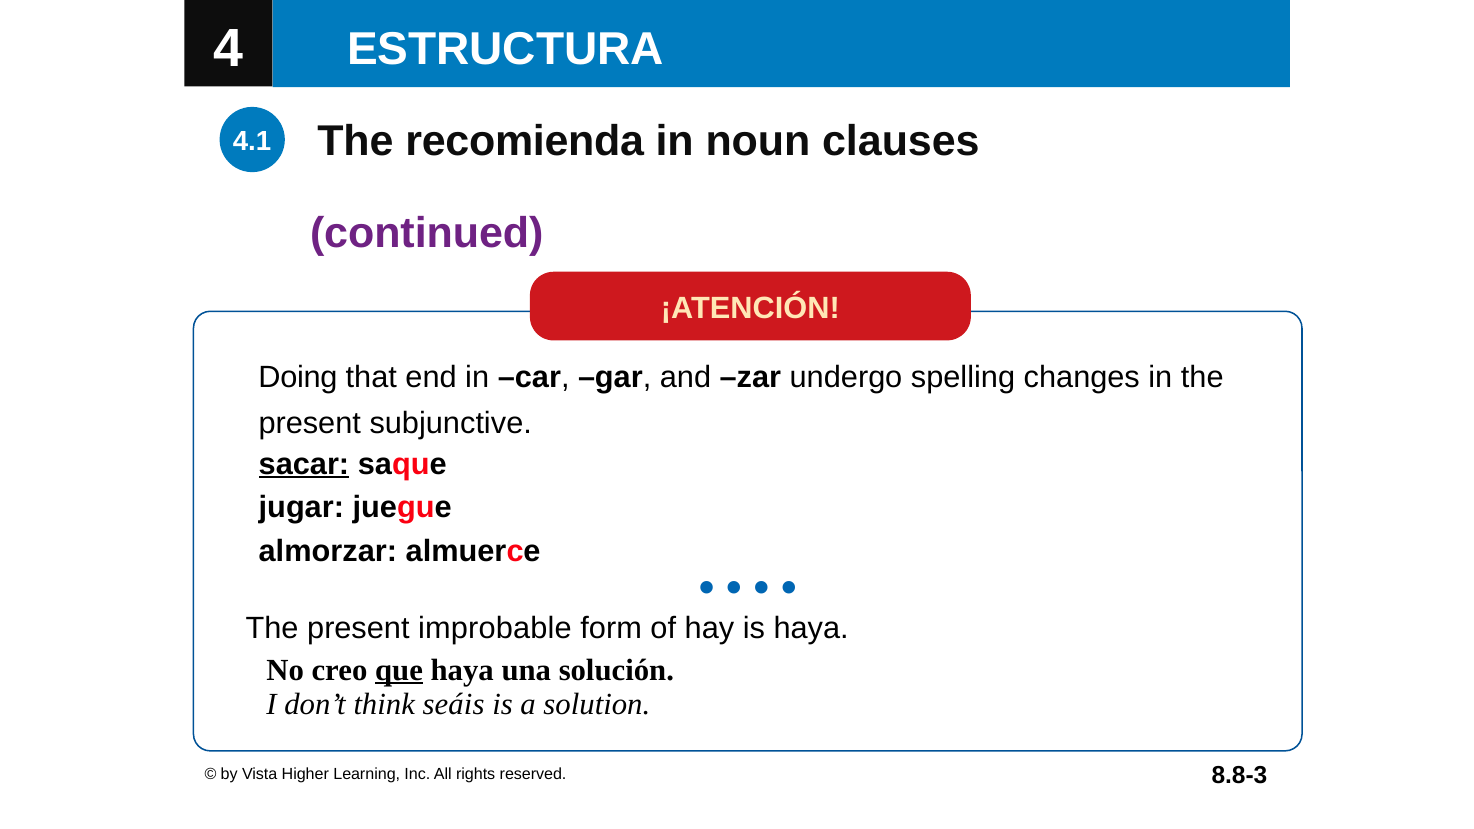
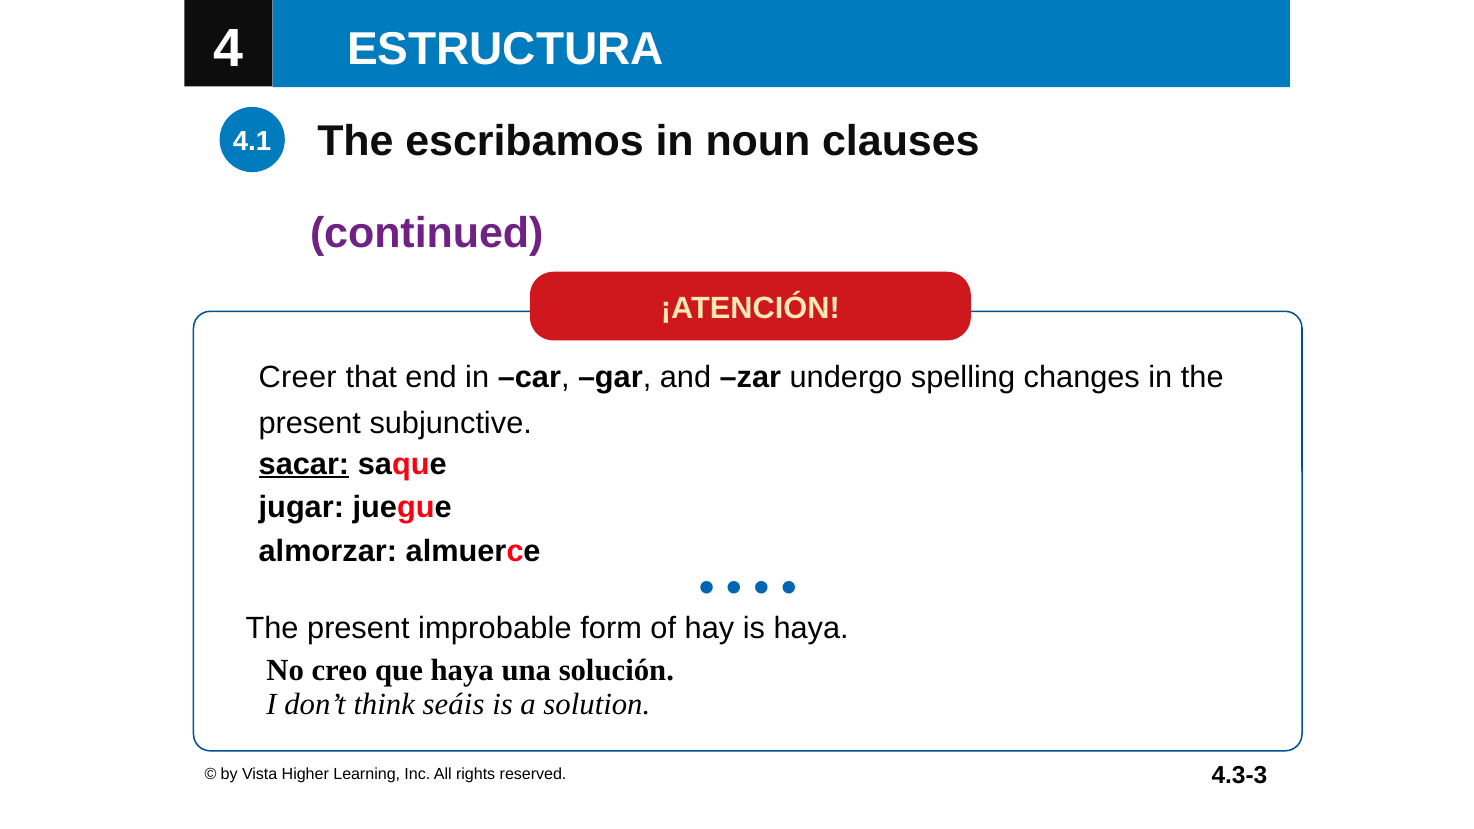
recomienda: recomienda -> escribamos
Doing: Doing -> Creer
que underline: present -> none
8.8-3: 8.8-3 -> 4.3-3
